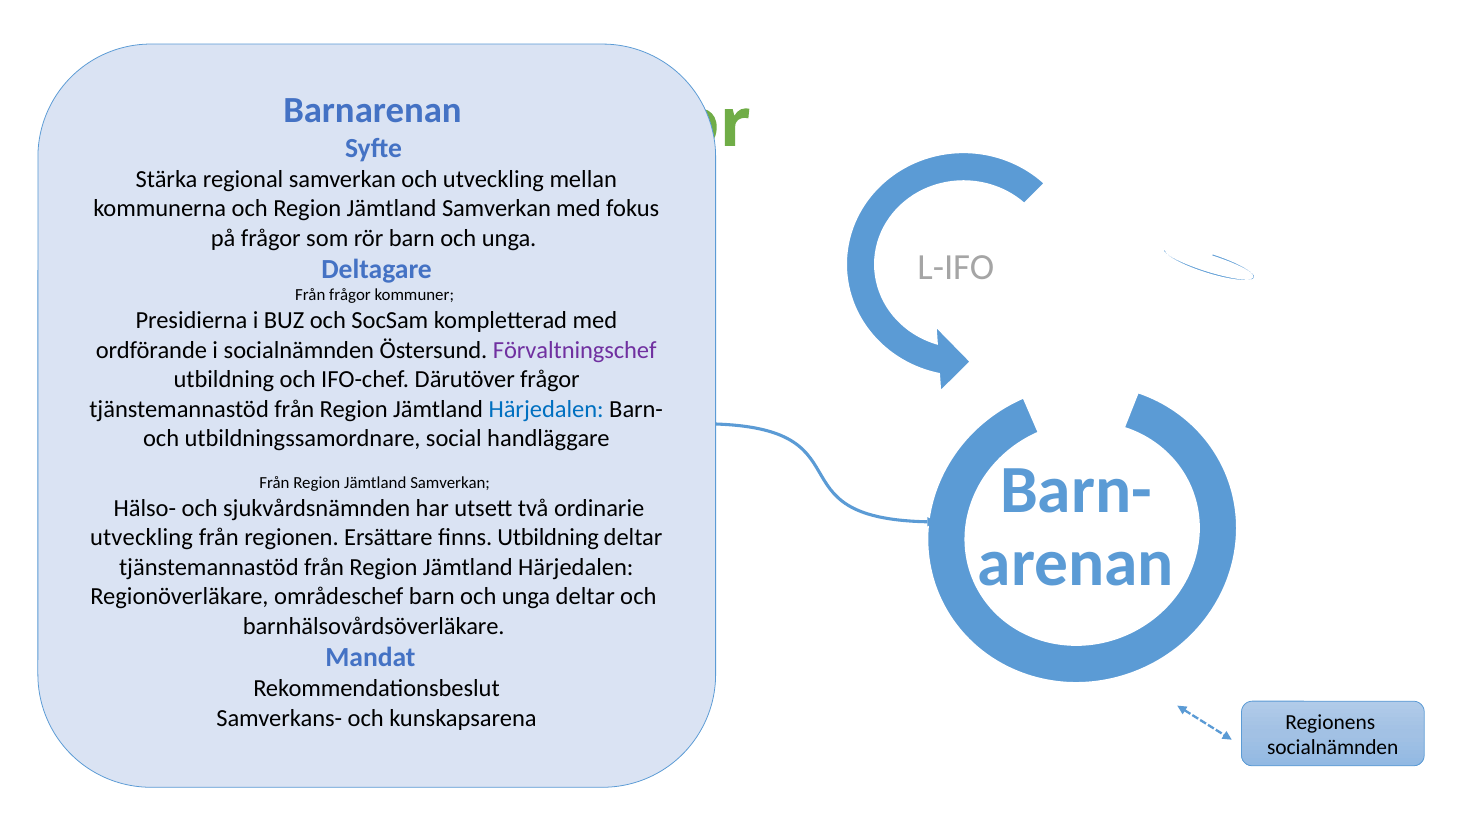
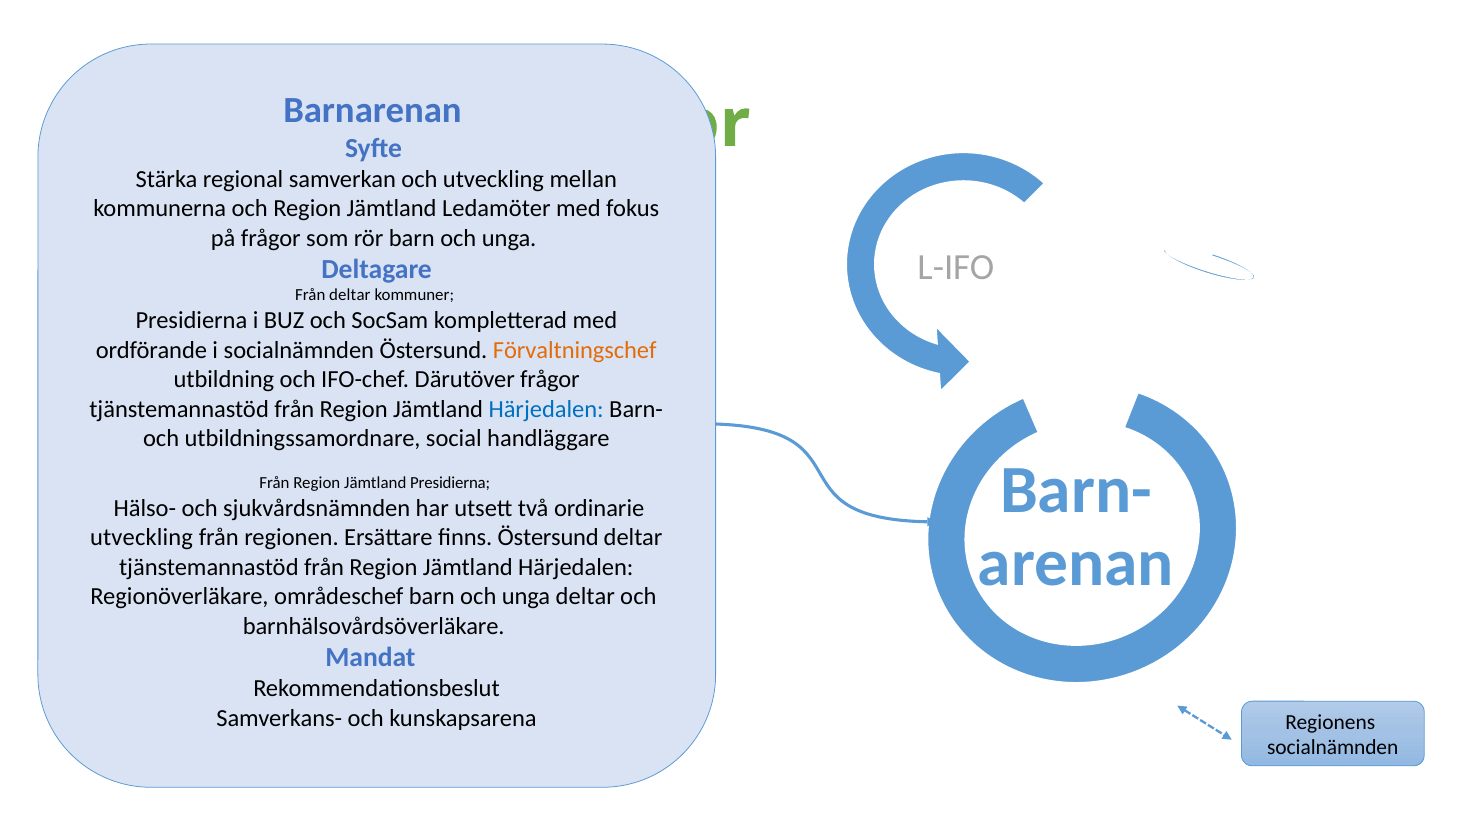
och Region Jämtland Samverkan: Samverkan -> Ledamöter
Från frågor: frågor -> deltar
Förvaltningschef colour: purple -> orange
Från Region Jämtland Samverkan: Samverkan -> Presidierna
finns Utbildning: Utbildning -> Östersund
